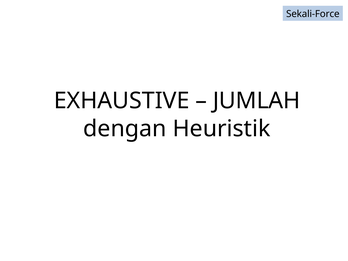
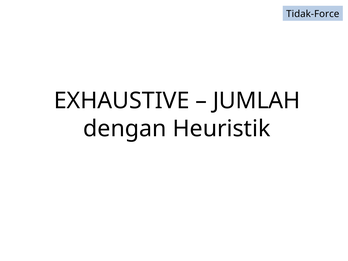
Sekali-Force: Sekali-Force -> Tidak-Force
